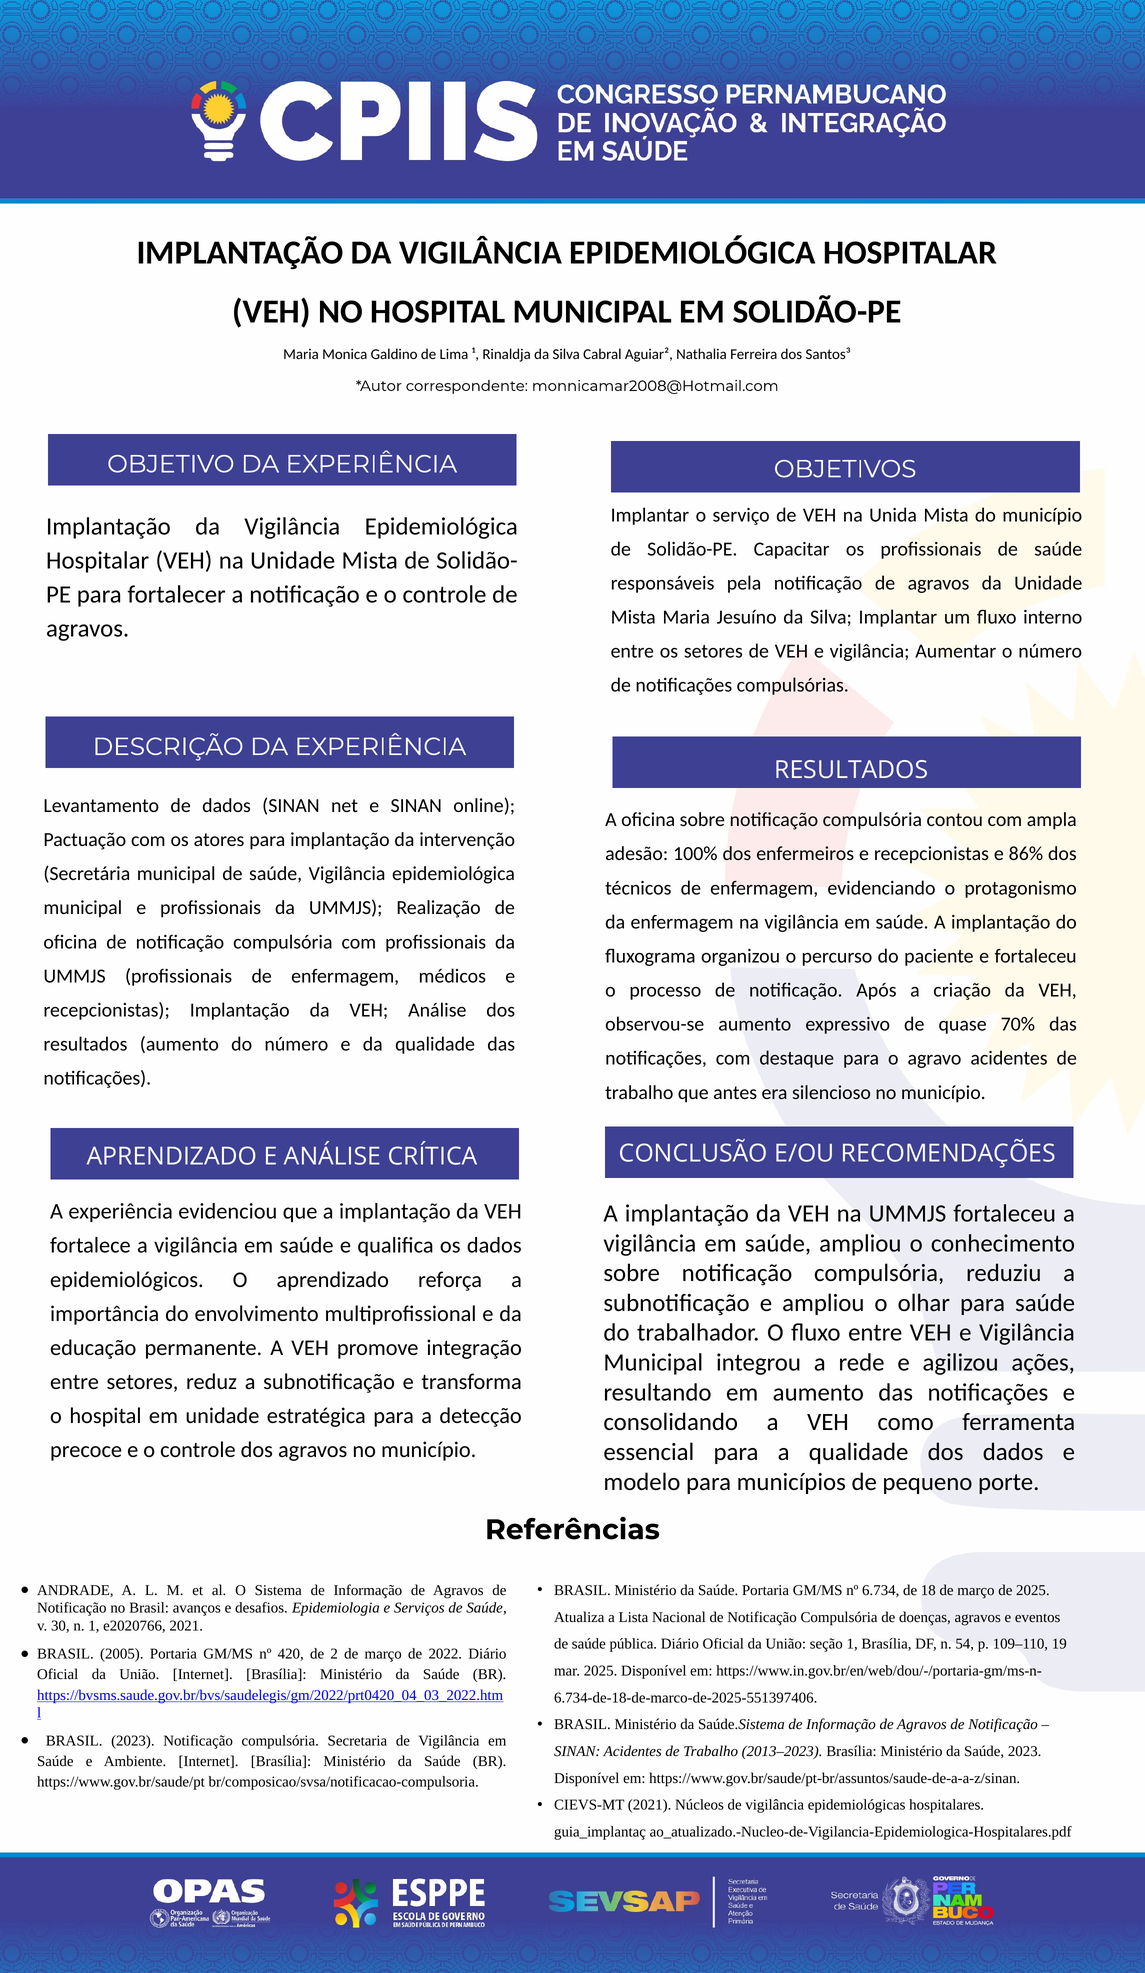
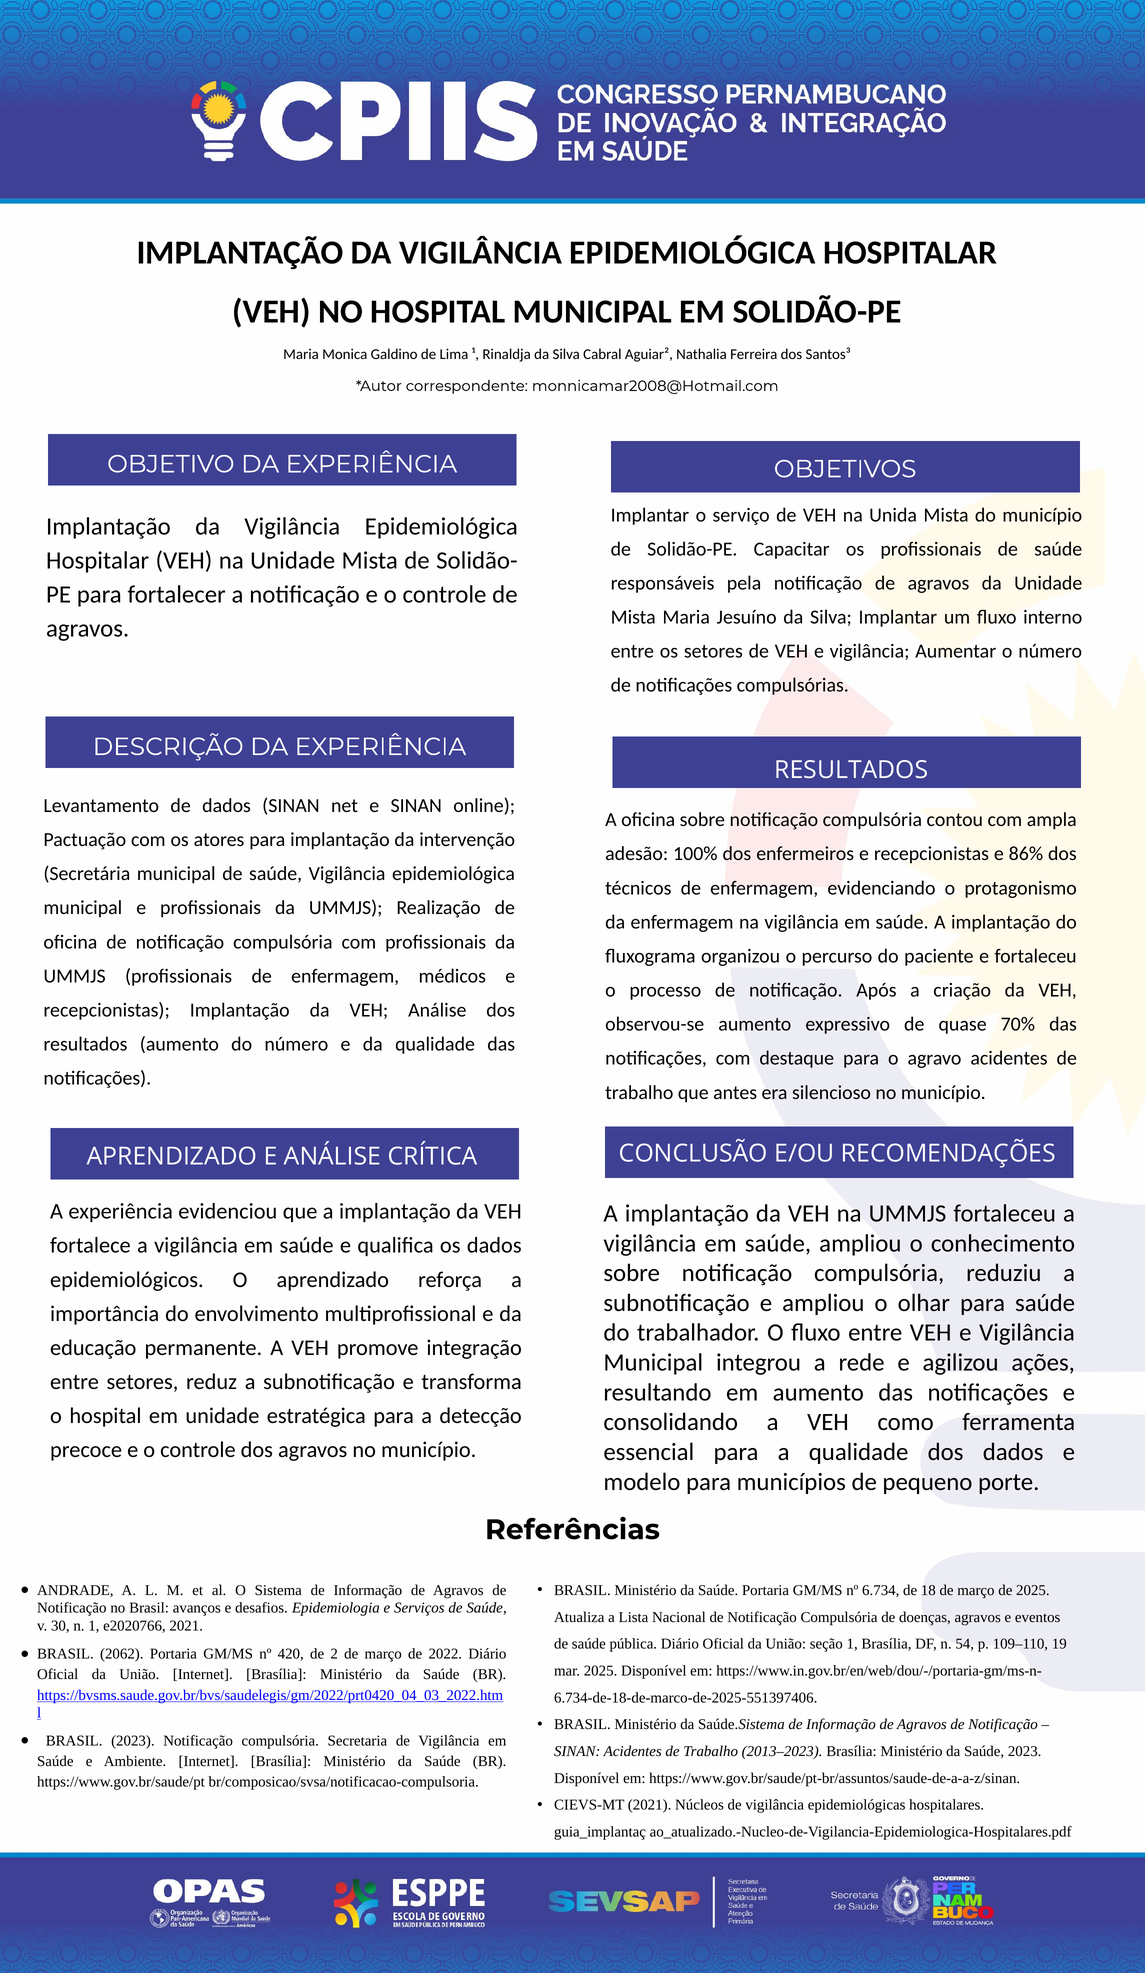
2005: 2005 -> 2062
